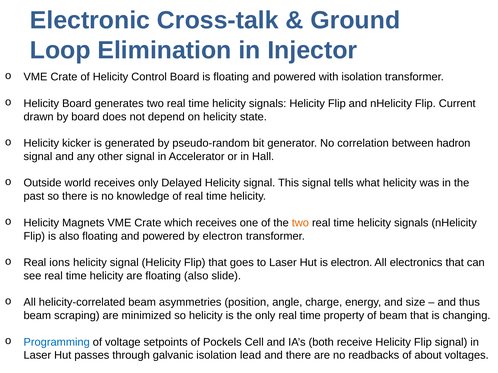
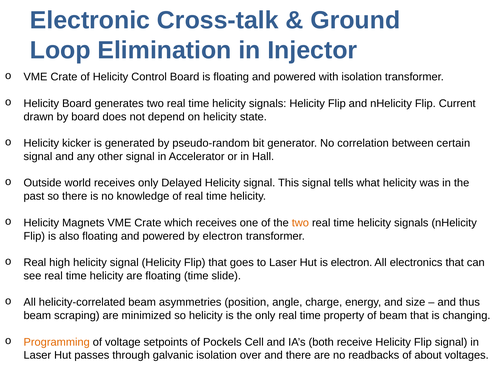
hadron: hadron -> certain
ions: ions -> high
floating also: also -> time
Programming colour: blue -> orange
lead: lead -> over
